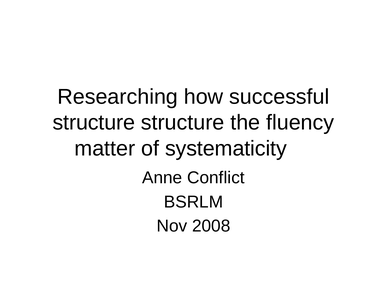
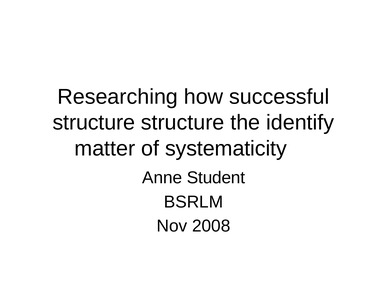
fluency: fluency -> identify
Conflict: Conflict -> Student
